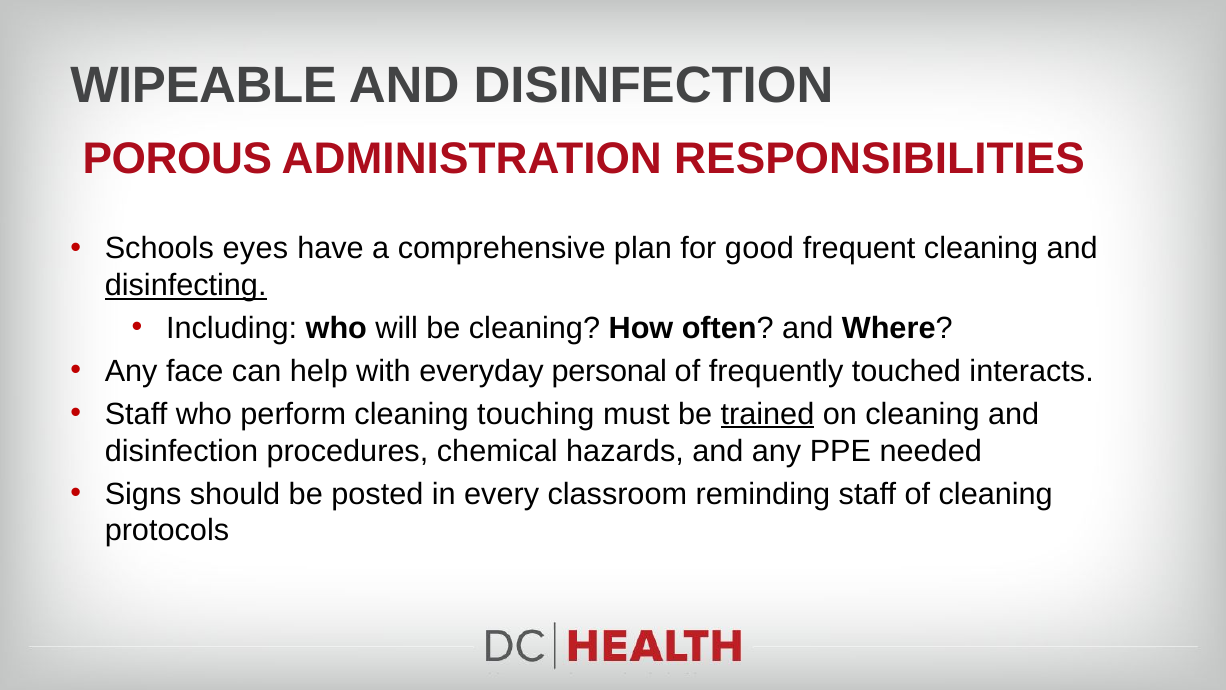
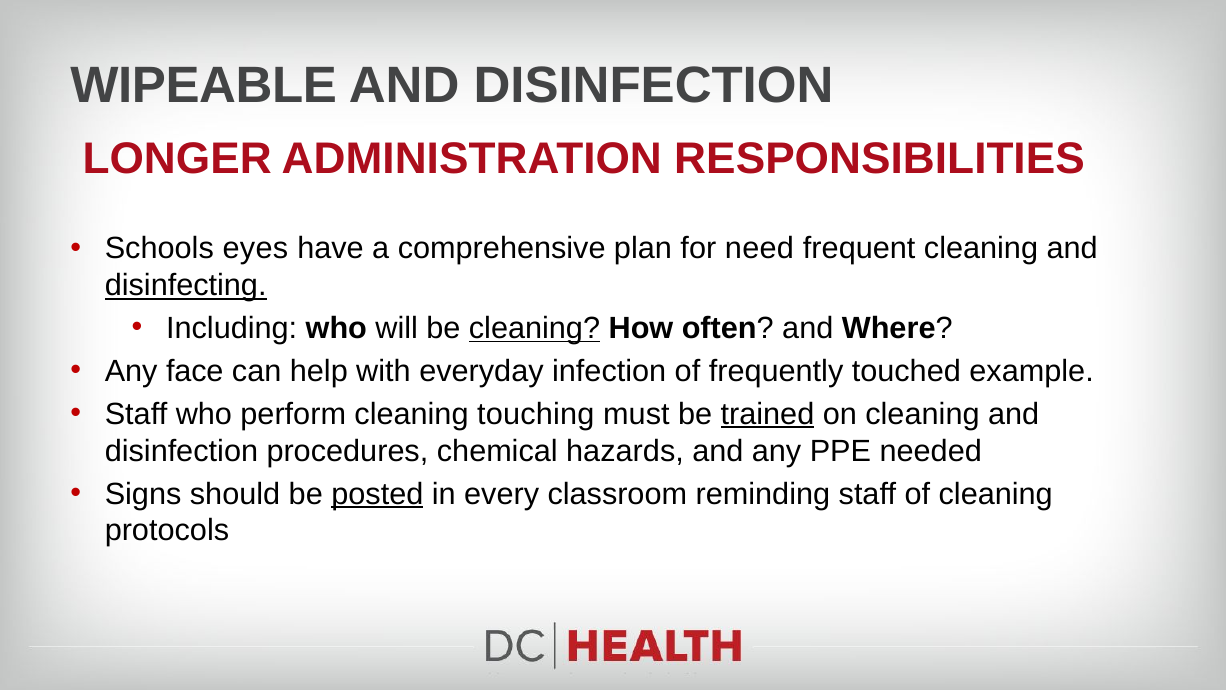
POROUS: POROUS -> LONGER
good: good -> need
cleaning at (534, 328) underline: none -> present
personal: personal -> infection
interacts: interacts -> example
posted underline: none -> present
